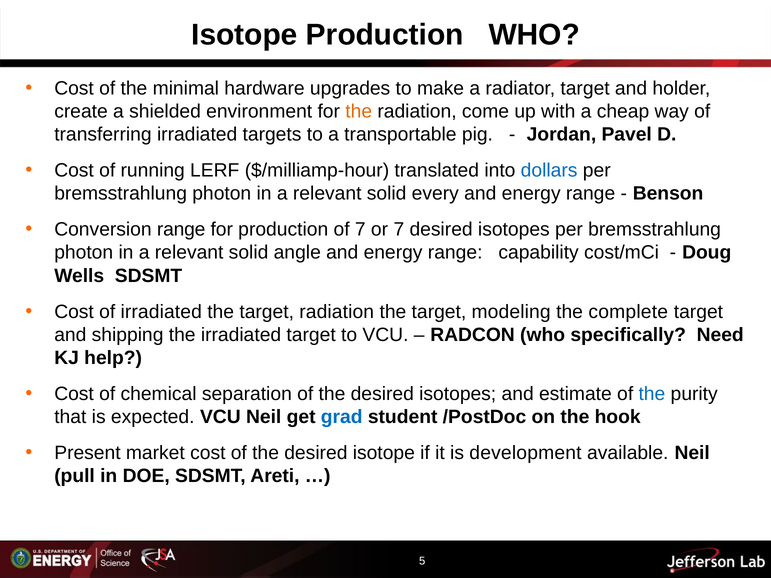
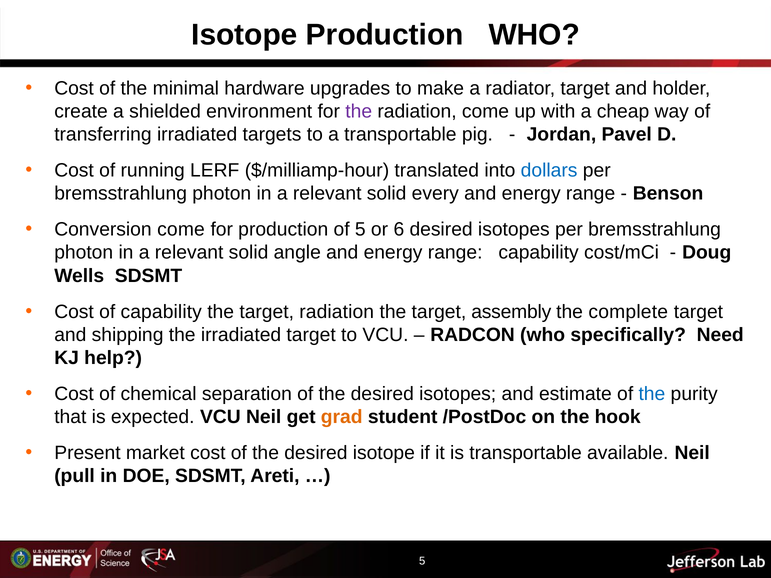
the at (359, 111) colour: orange -> purple
Conversion range: range -> come
of 7: 7 -> 5
or 7: 7 -> 6
of irradiated: irradiated -> capability
modeling: modeling -> assembly
grad colour: blue -> orange
is development: development -> transportable
